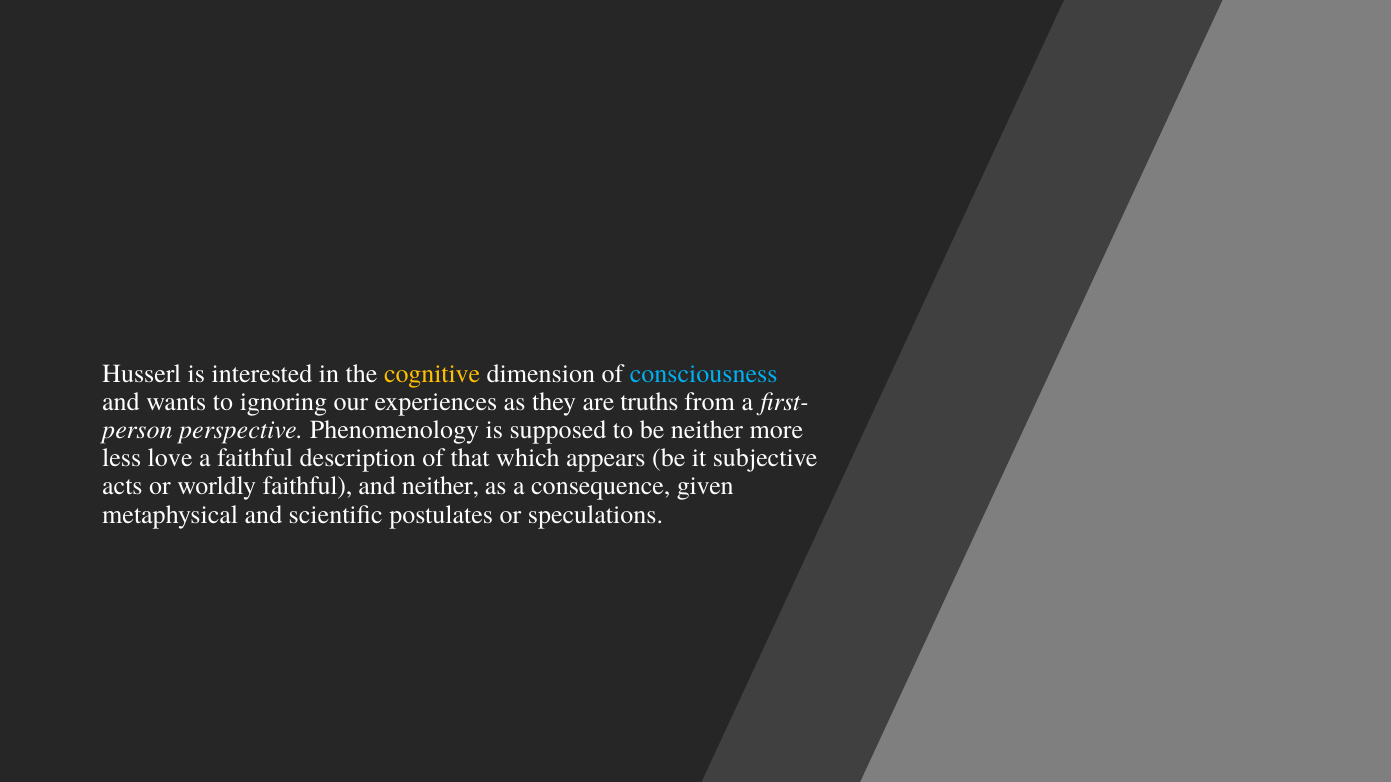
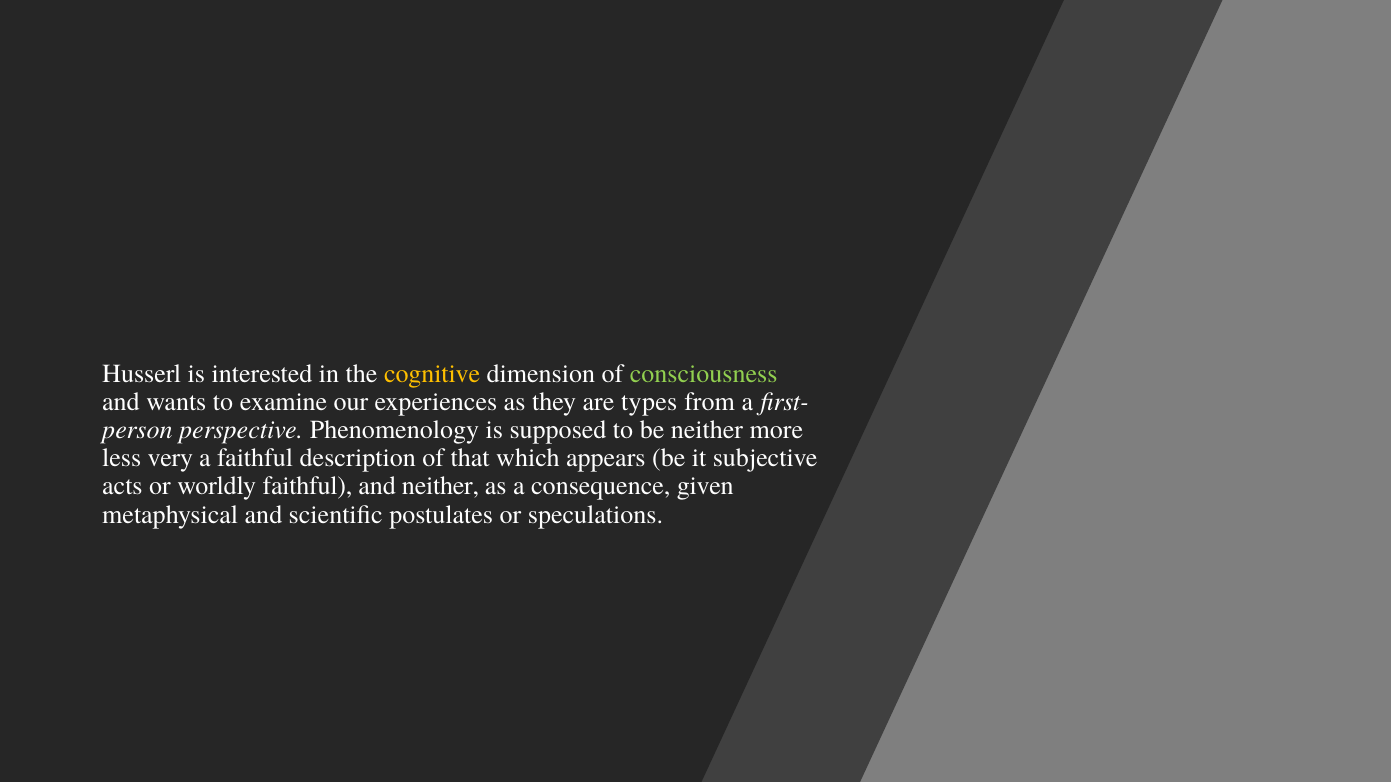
consciousness colour: light blue -> light green
ignoring: ignoring -> examine
truths: truths -> types
love: love -> very
